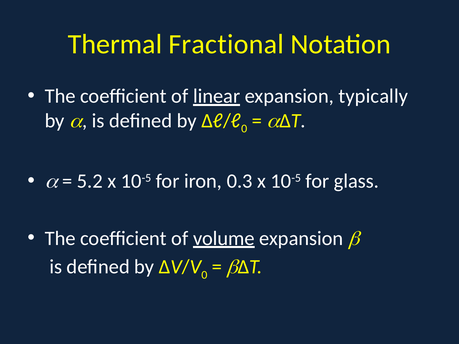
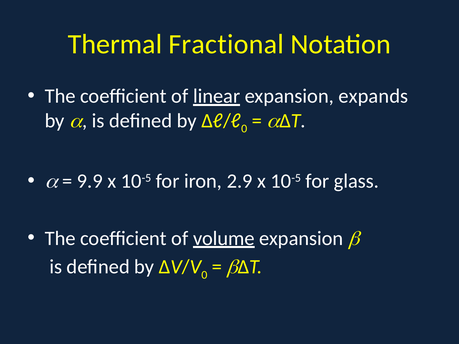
typically: typically -> expands
5.2: 5.2 -> 9.9
0.3: 0.3 -> 2.9
